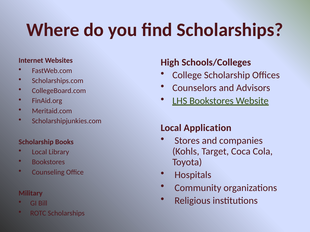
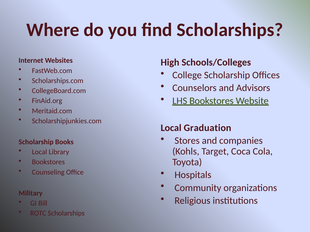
Application: Application -> Graduation
